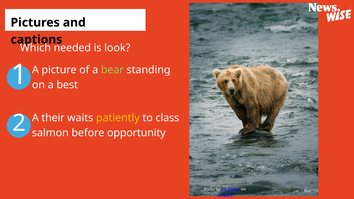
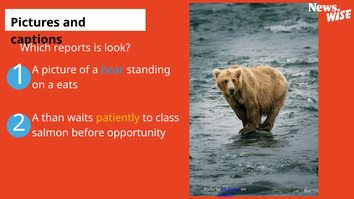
needed: needed -> reports
bear colour: light green -> light blue
best: best -> eats
their: their -> than
